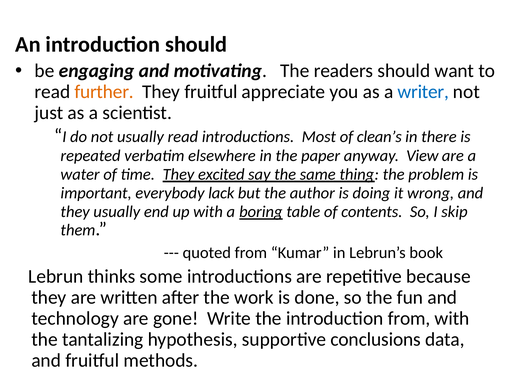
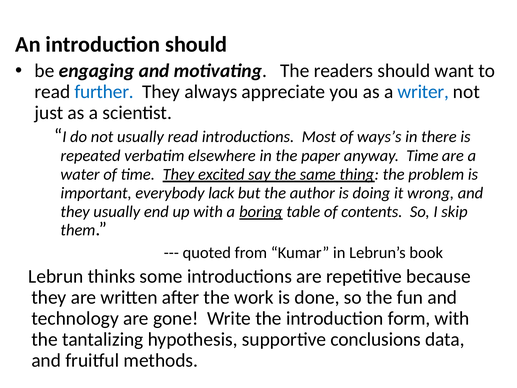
further colour: orange -> blue
They fruitful: fruitful -> always
clean’s: clean’s -> ways’s
anyway View: View -> Time
introduction from: from -> form
